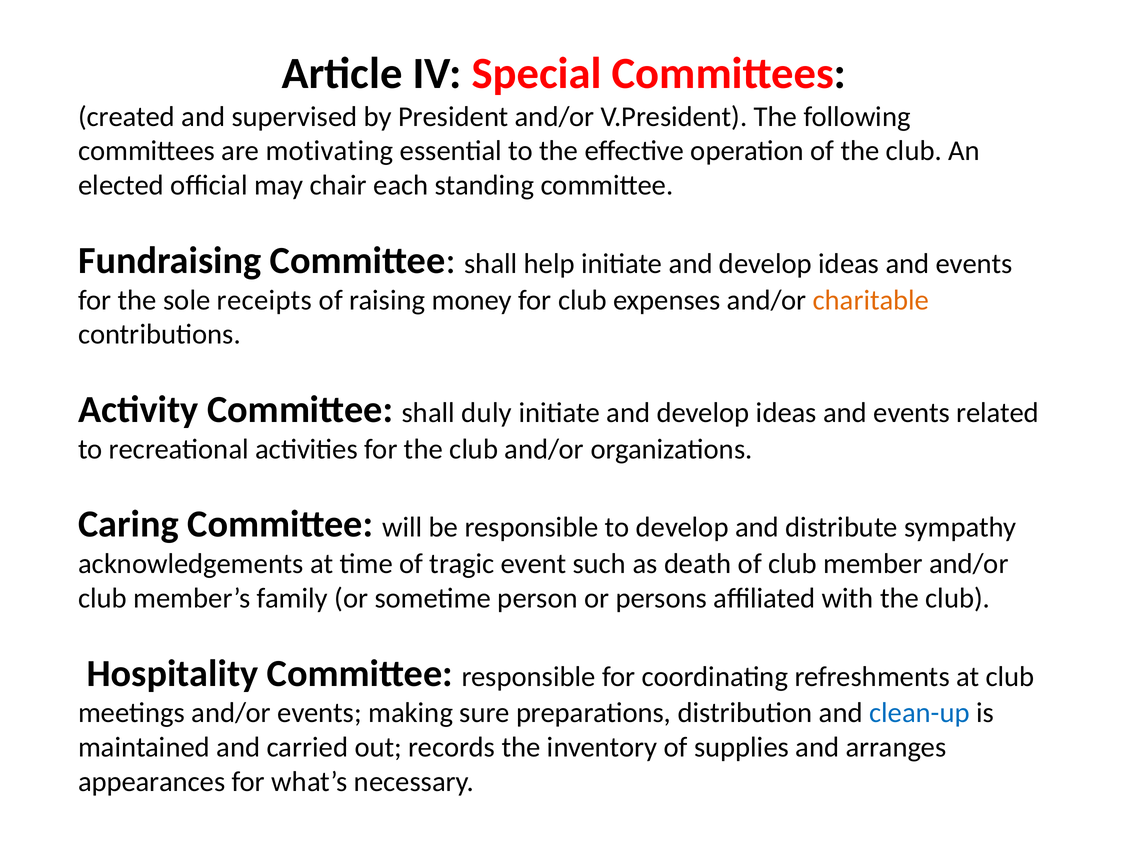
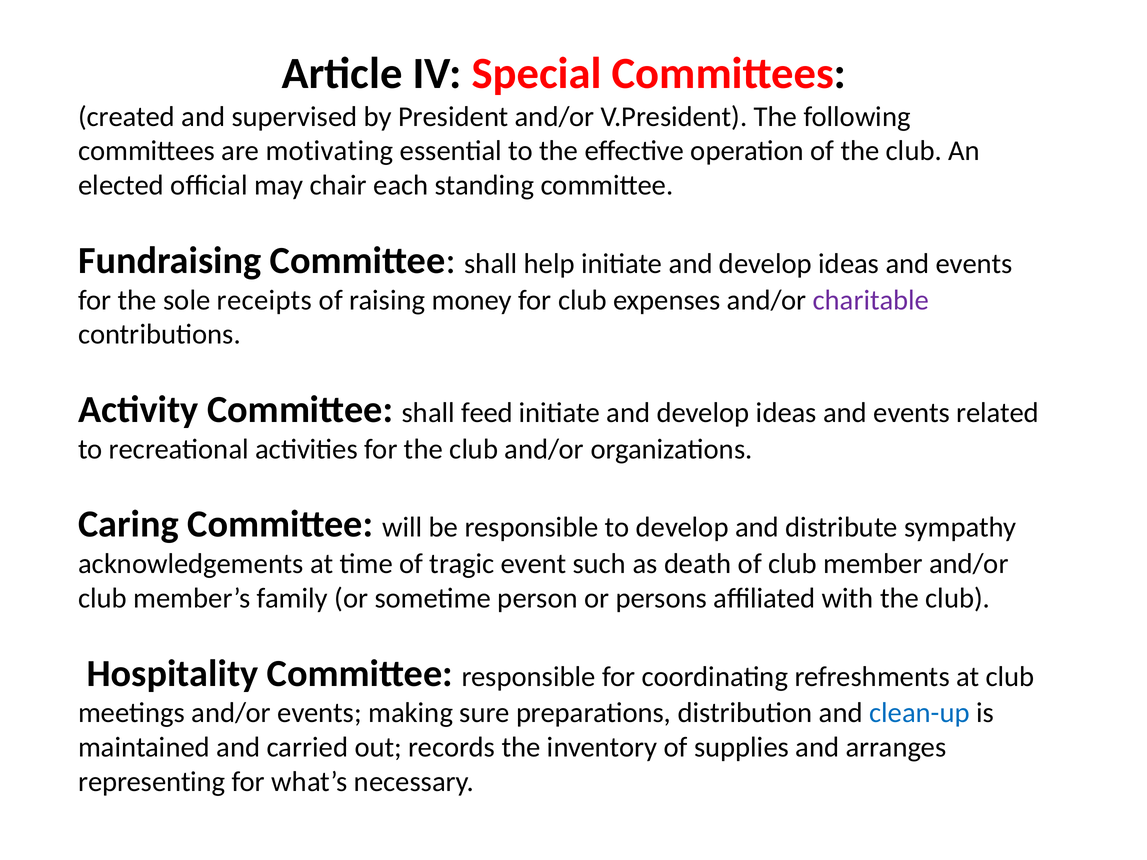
charitable colour: orange -> purple
duly: duly -> feed
appearances: appearances -> representing
